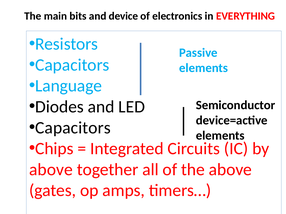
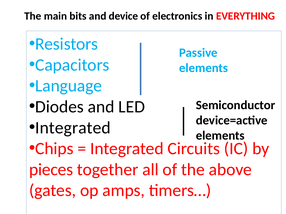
Capacitors at (73, 128): Capacitors -> Integrated
above at (51, 170): above -> pieces
